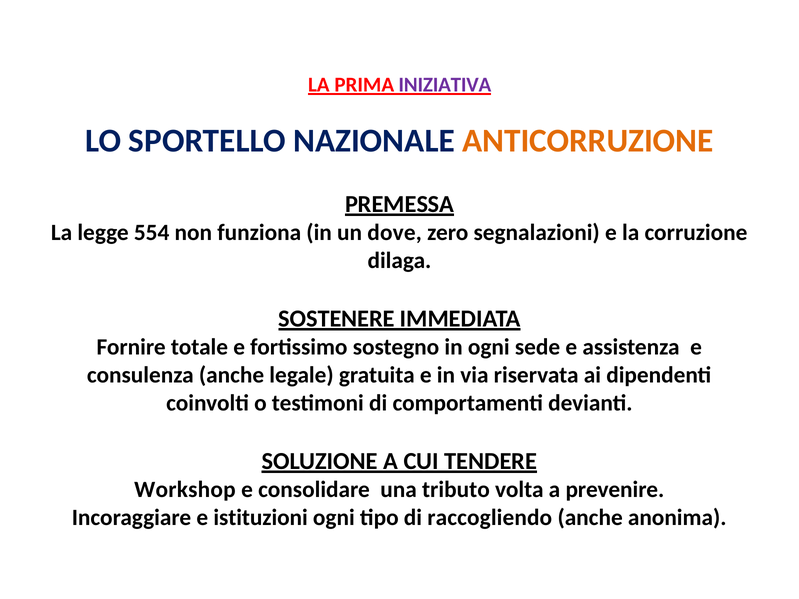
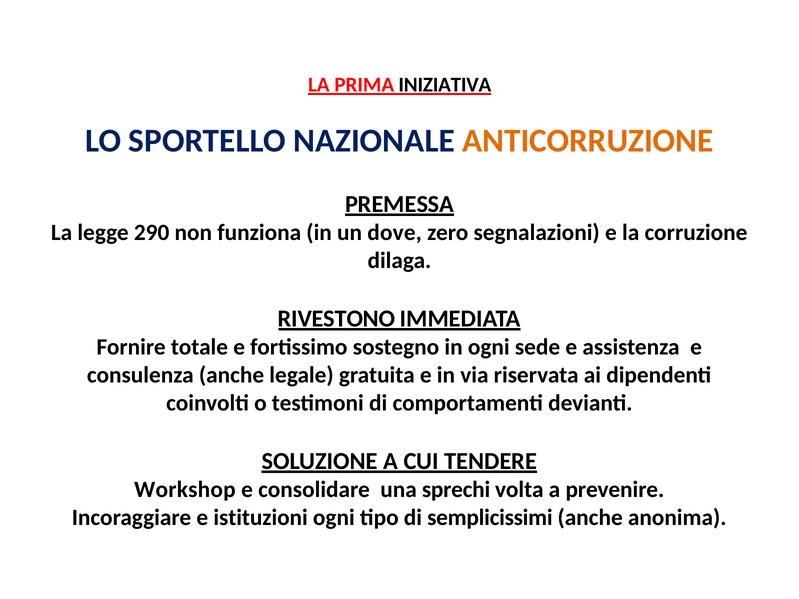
INIZIATIVA colour: purple -> black
554: 554 -> 290
SOSTENERE: SOSTENERE -> RIVESTONO
tributo: tributo -> sprechi
raccogliendo: raccogliendo -> semplicissimi
